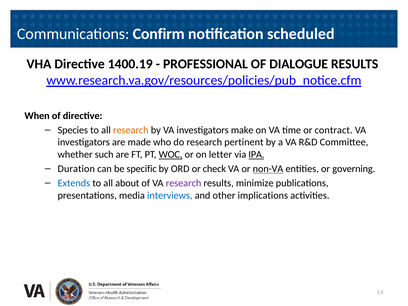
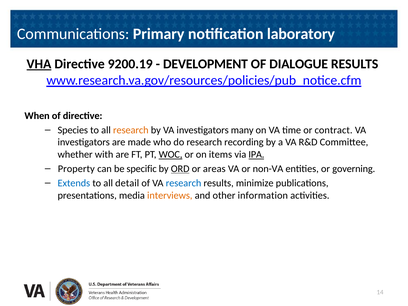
Confirm: Confirm -> Primary
scheduled: scheduled -> laboratory
VHA underline: none -> present
1400.19: 1400.19 -> 9200.19
PROFESSIONAL: PROFESSIONAL -> DEVELOPMENT
make: make -> many
pertinent: pertinent -> recording
such: such -> with
letter: letter -> items
Duration: Duration -> Property
ORD underline: none -> present
check: check -> areas
non-VA underline: present -> none
about: about -> detail
research at (184, 183) colour: purple -> blue
interviews colour: blue -> orange
implications: implications -> information
